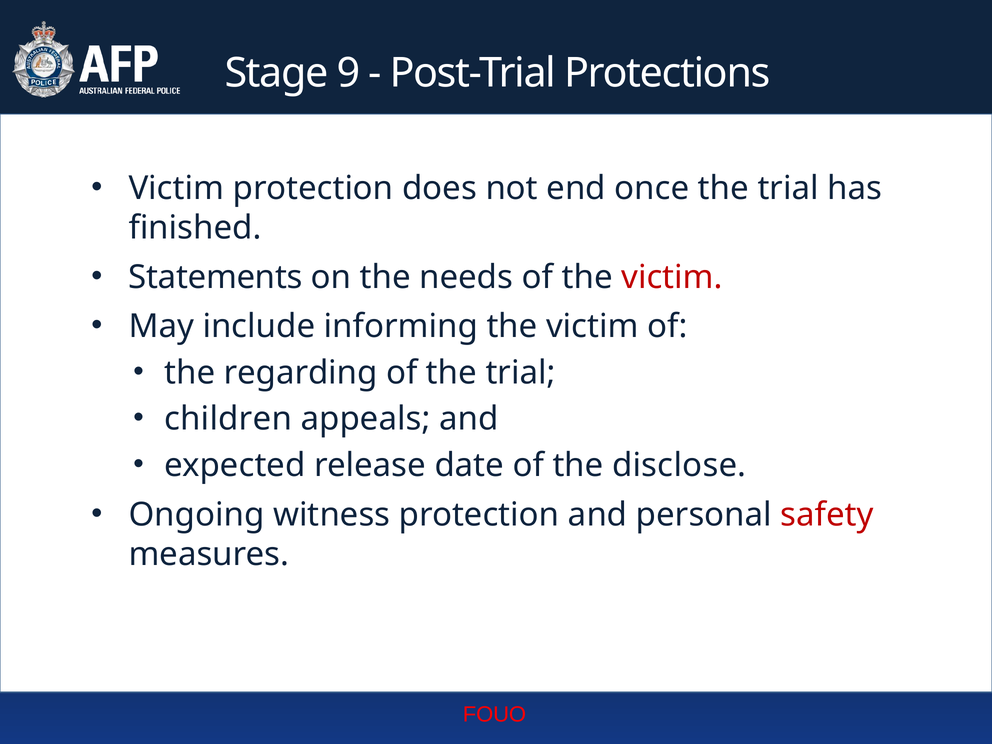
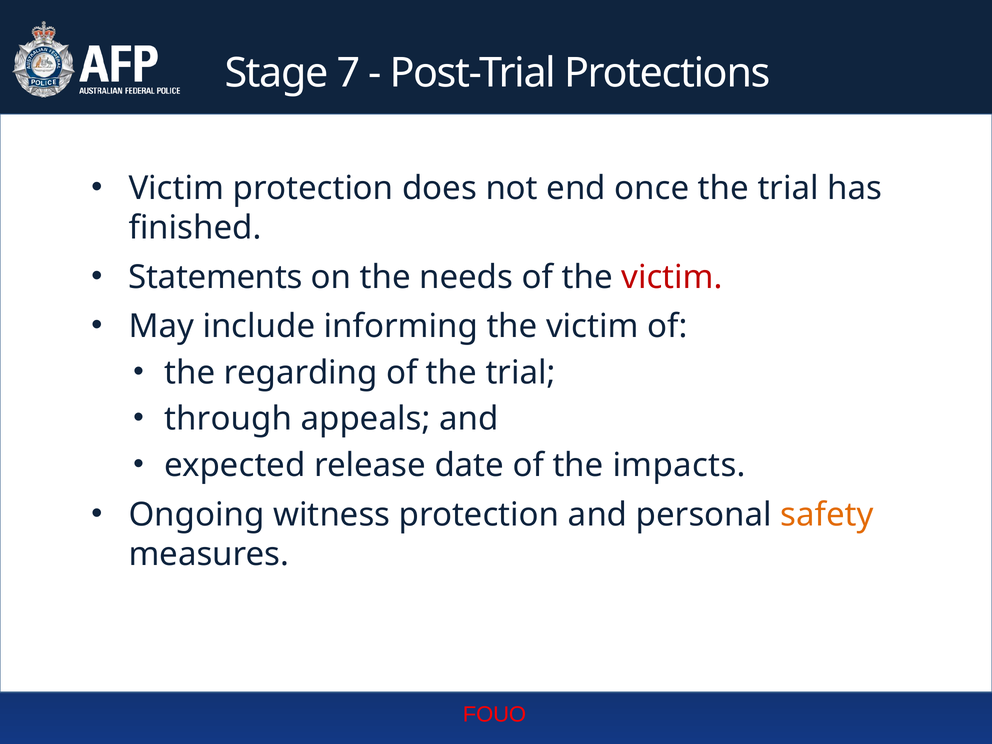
9: 9 -> 7
children: children -> through
disclose: disclose -> impacts
safety colour: red -> orange
